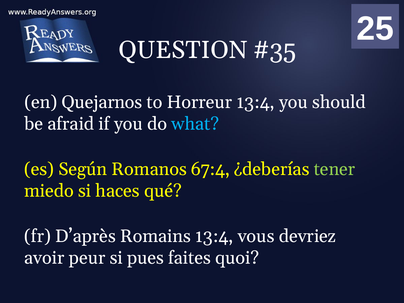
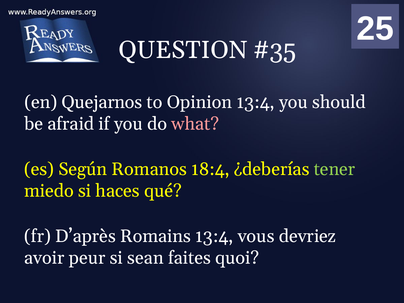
Horreur: Horreur -> Opinion
what colour: light blue -> pink
67:4: 67:4 -> 18:4
pues: pues -> sean
